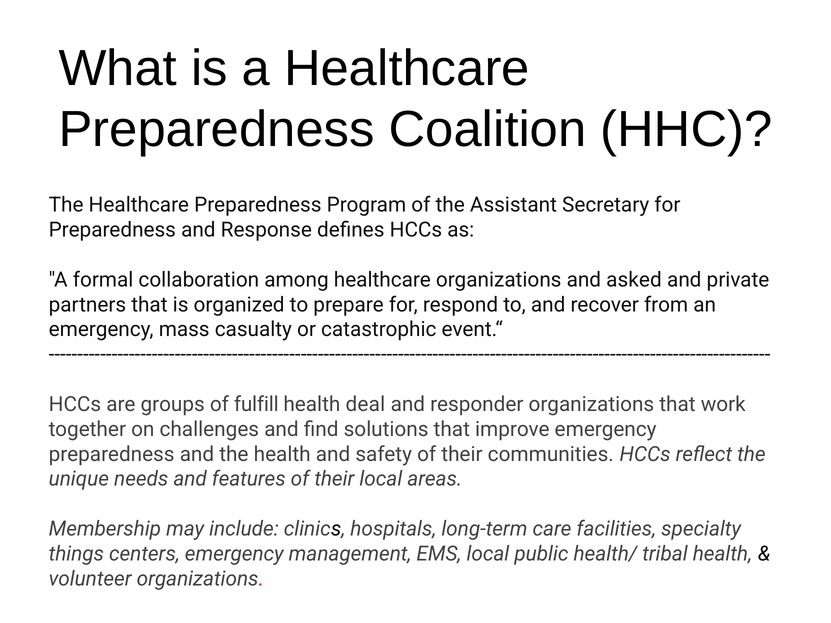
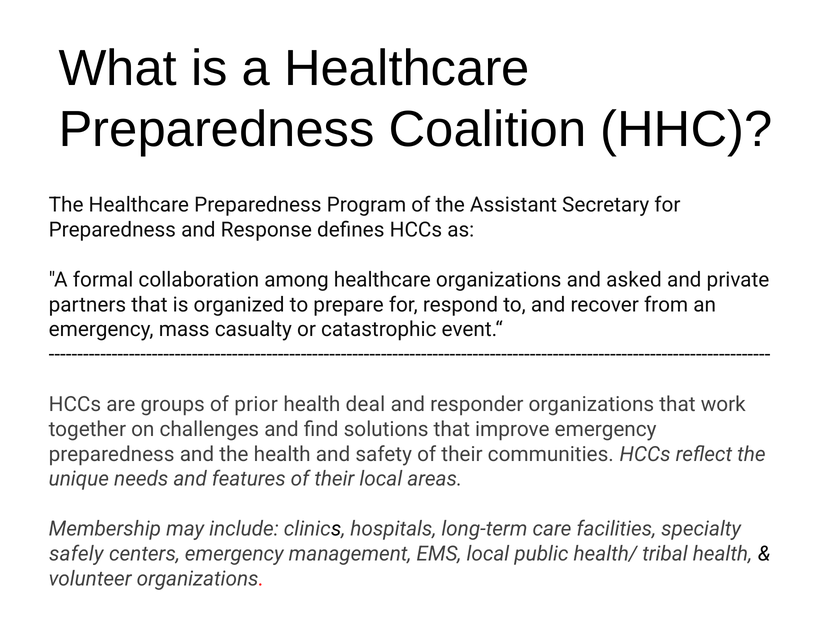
fulfill: fulfill -> prior
things: things -> safely
